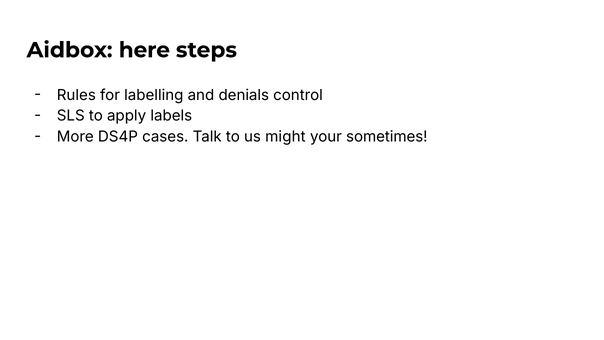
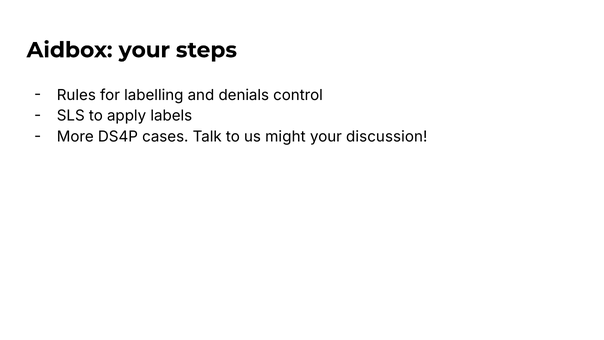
Aidbox here: here -> your
sometimes: sometimes -> discussion
